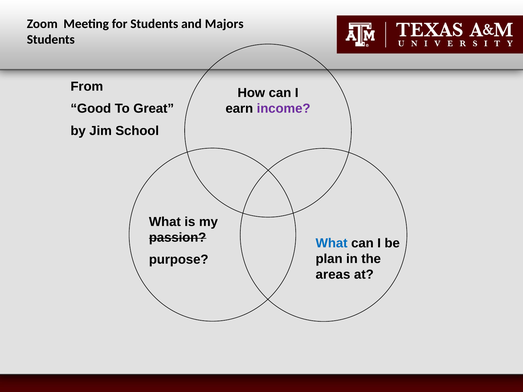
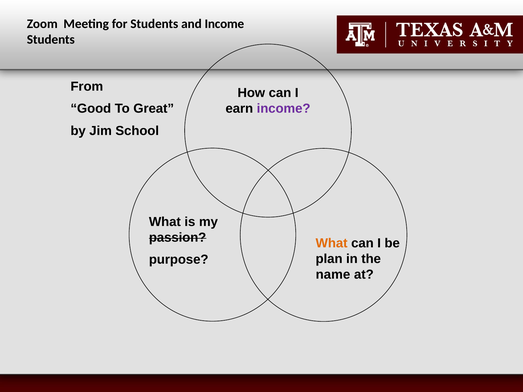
and Majors: Majors -> Income
What at (332, 243) colour: blue -> orange
areas: areas -> name
